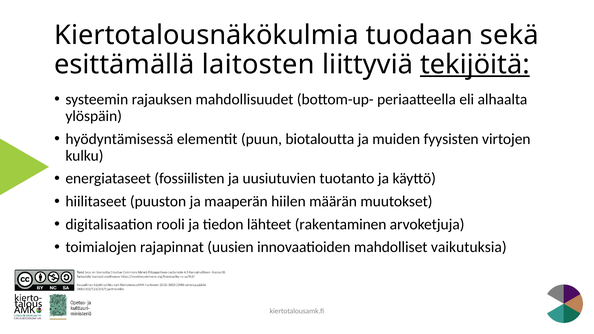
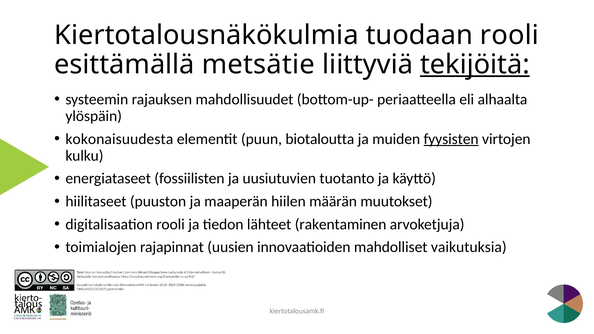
tuodaan sekä: sekä -> rooli
laitosten: laitosten -> metsätie
hyödyntämisessä: hyödyntämisessä -> kokonaisuudesta
fyysisten underline: none -> present
